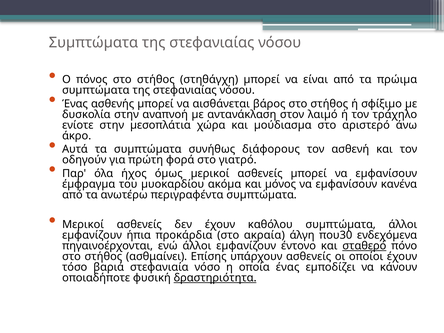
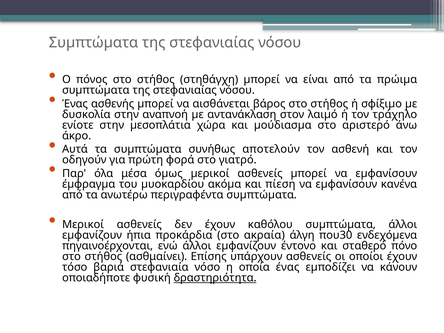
διάφορους: διάφορους -> αποτελούν
ήχος: ήχος -> μέσα
µόνος: µόνος -> πίεση
σταθερό underline: present -> none
